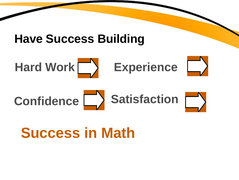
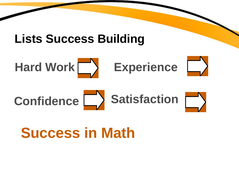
Have: Have -> Lists
